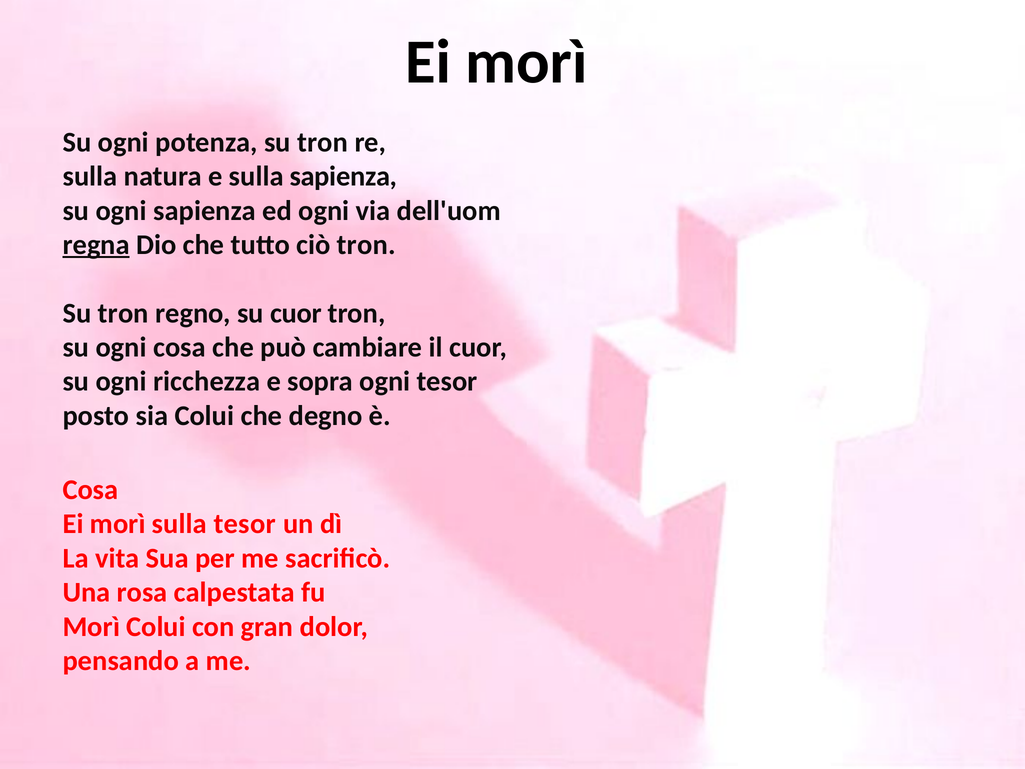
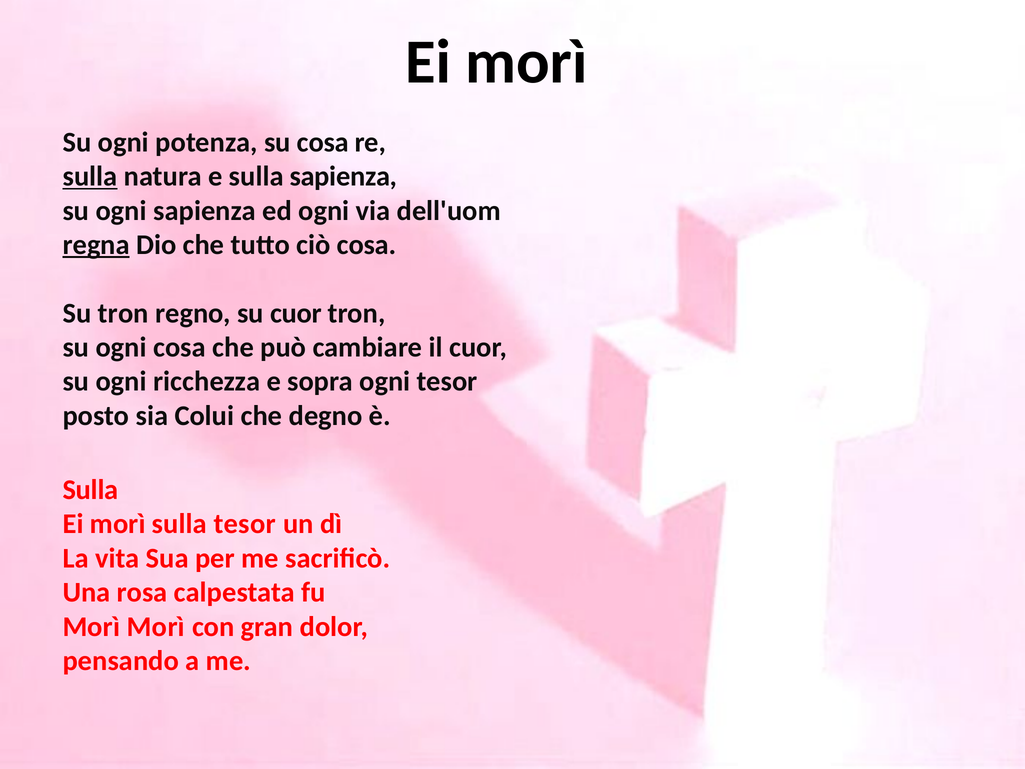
potenza su tron: tron -> cosa
sulla at (90, 176) underline: none -> present
ciò tron: tron -> cosa
Cosa at (90, 490): Cosa -> Sulla
Morì Colui: Colui -> Morì
